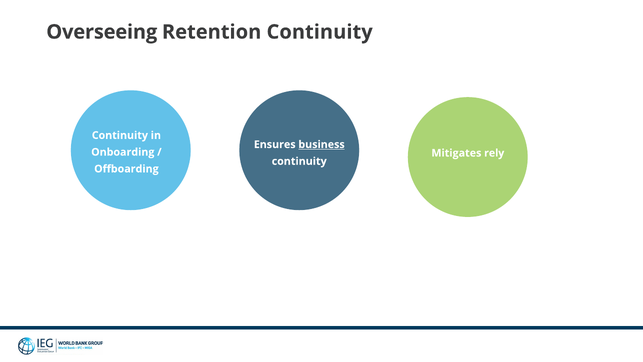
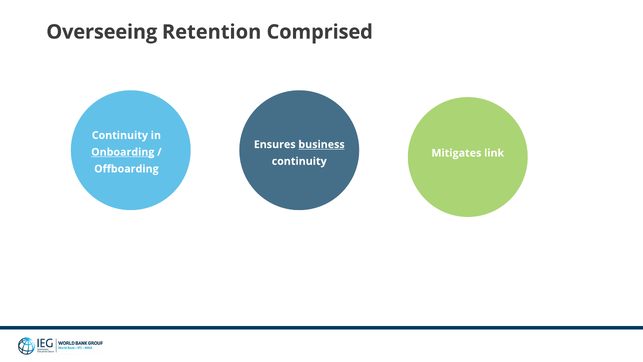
Retention Continuity: Continuity -> Comprised
Onboarding underline: none -> present
rely: rely -> link
